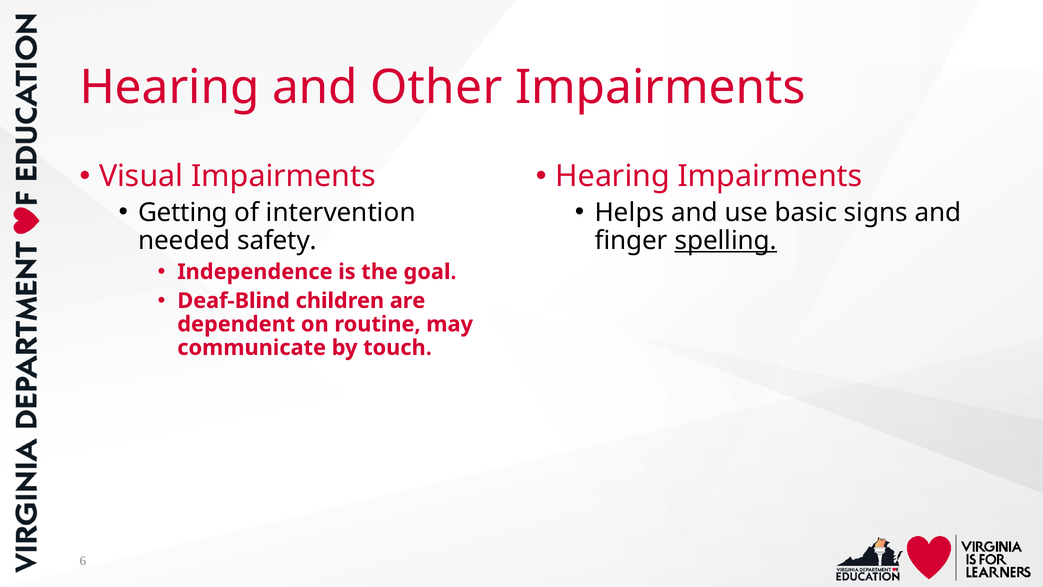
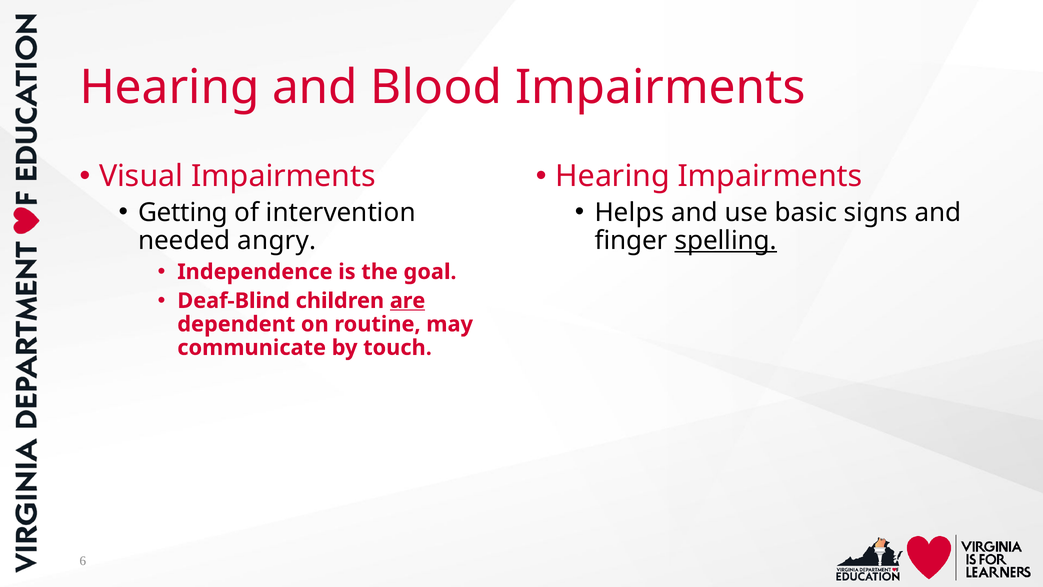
Other: Other -> Blood
safety: safety -> angry
are underline: none -> present
